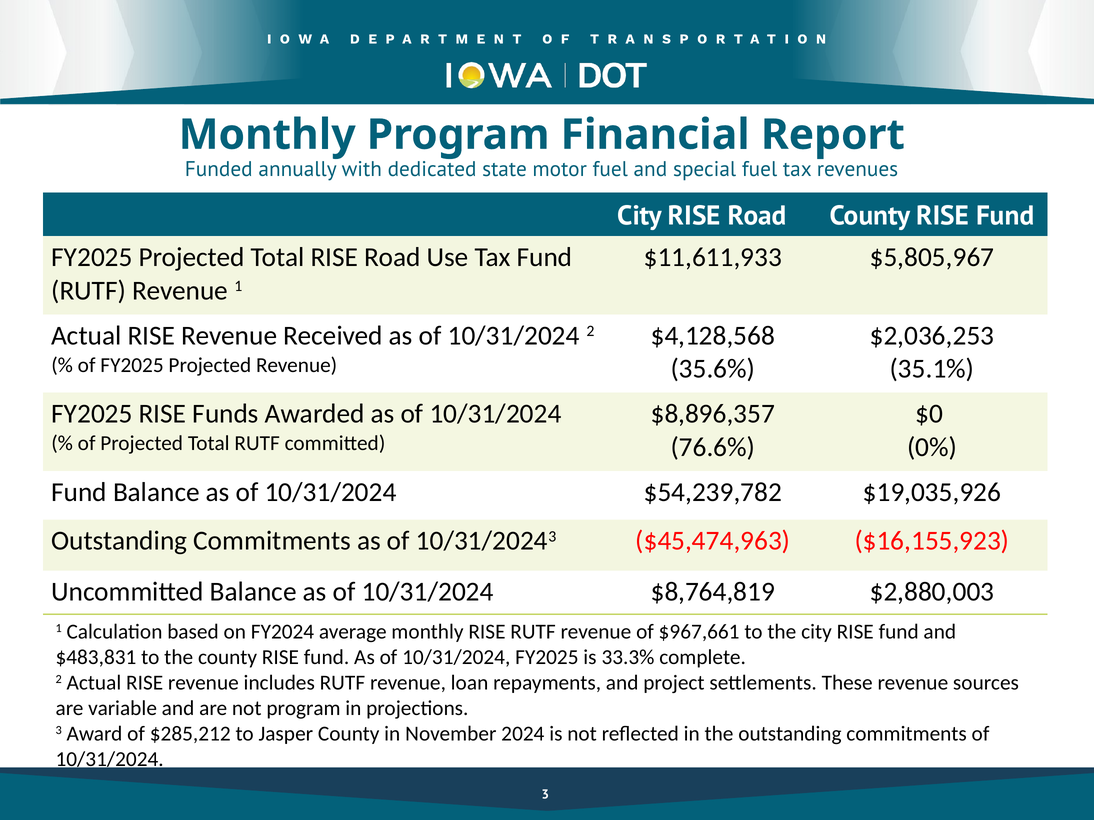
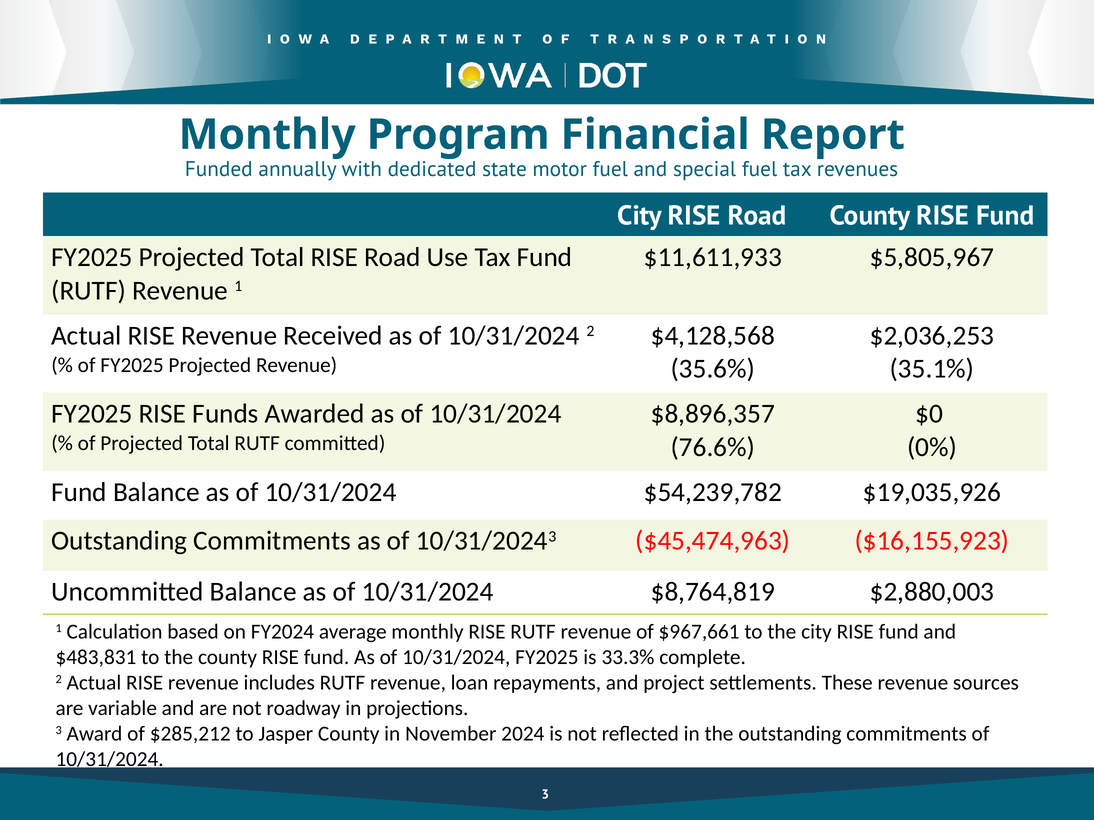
not program: program -> roadway
